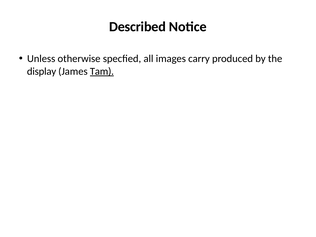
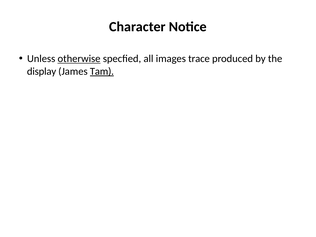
Described: Described -> Character
otherwise underline: none -> present
carry: carry -> trace
